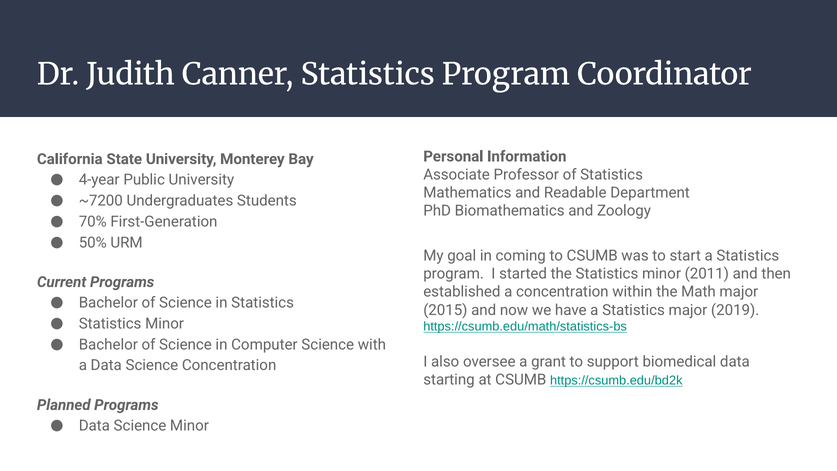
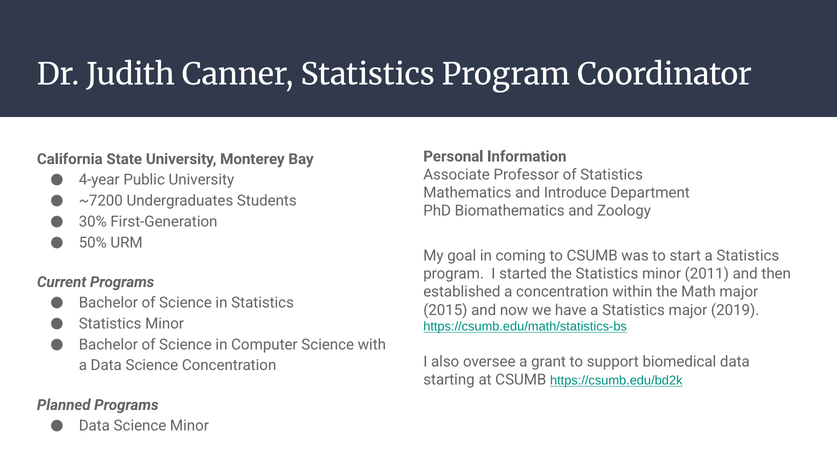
Readable: Readable -> Introduce
70%: 70% -> 30%
